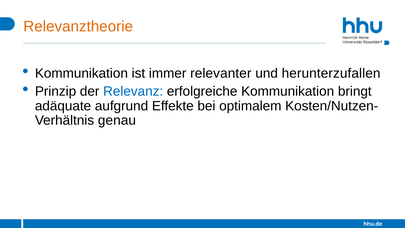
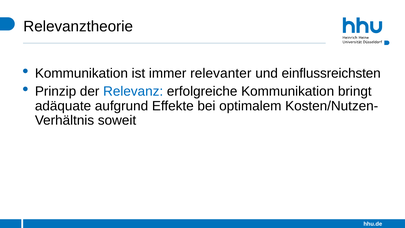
Relevanztheorie colour: orange -> black
herunterzufallen: herunterzufallen -> einflussreichsten
genau: genau -> soweit
